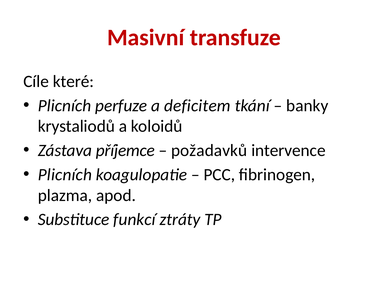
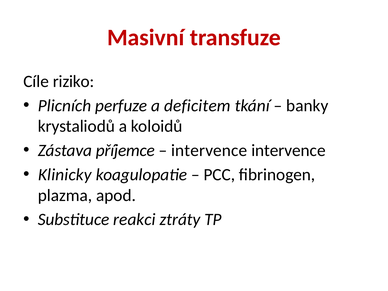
které: které -> riziko
požadavků at (209, 150): požadavků -> intervence
Plicních at (65, 175): Plicních -> Klinicky
funkcí: funkcí -> reakci
